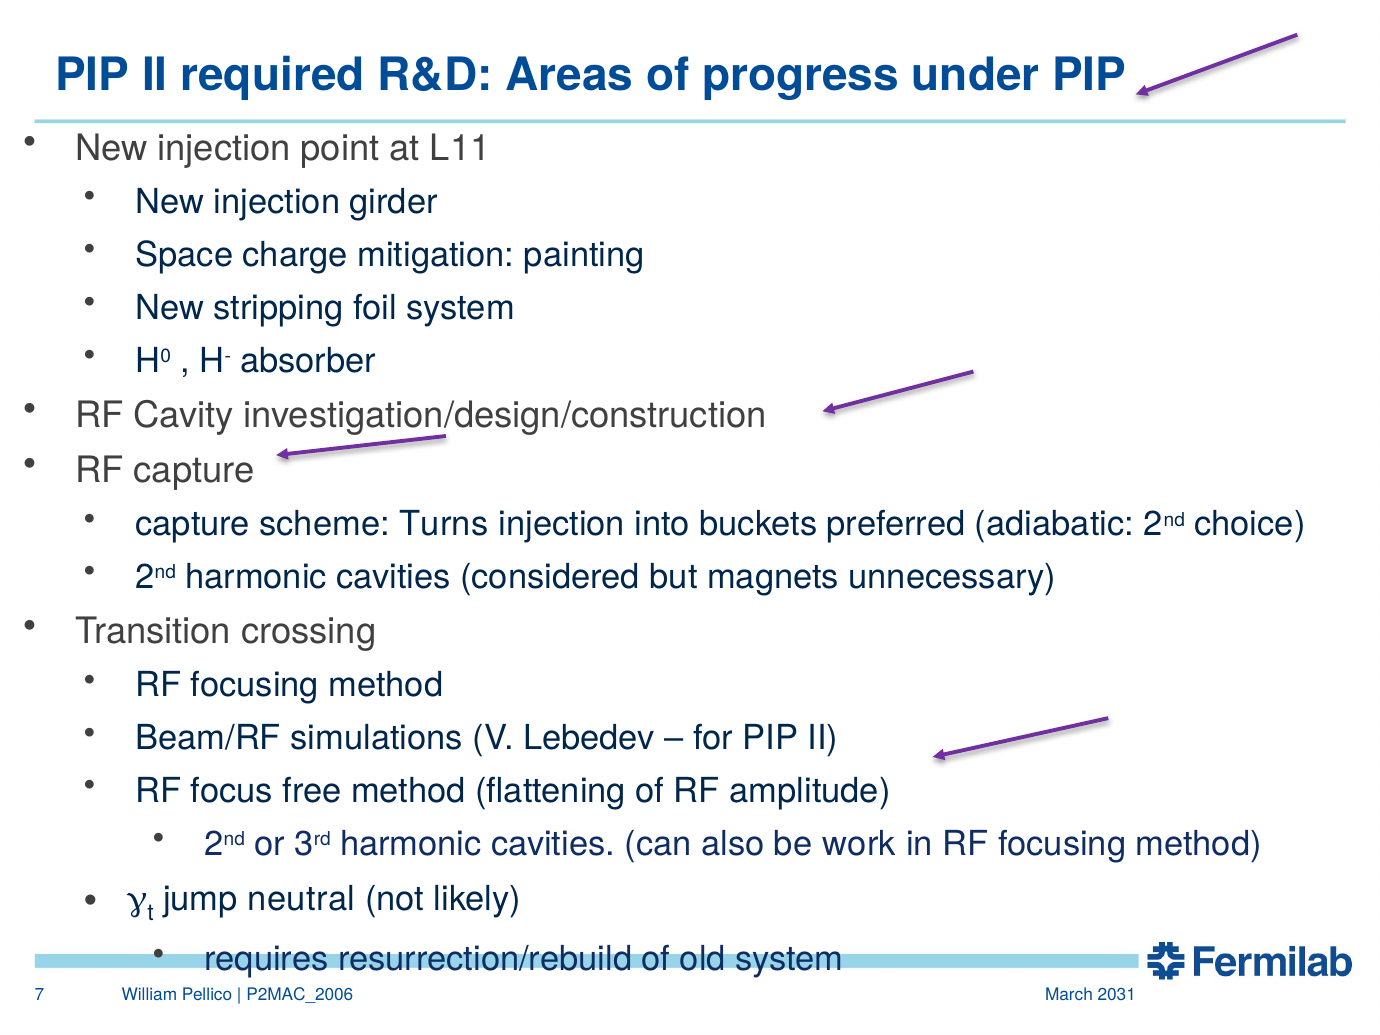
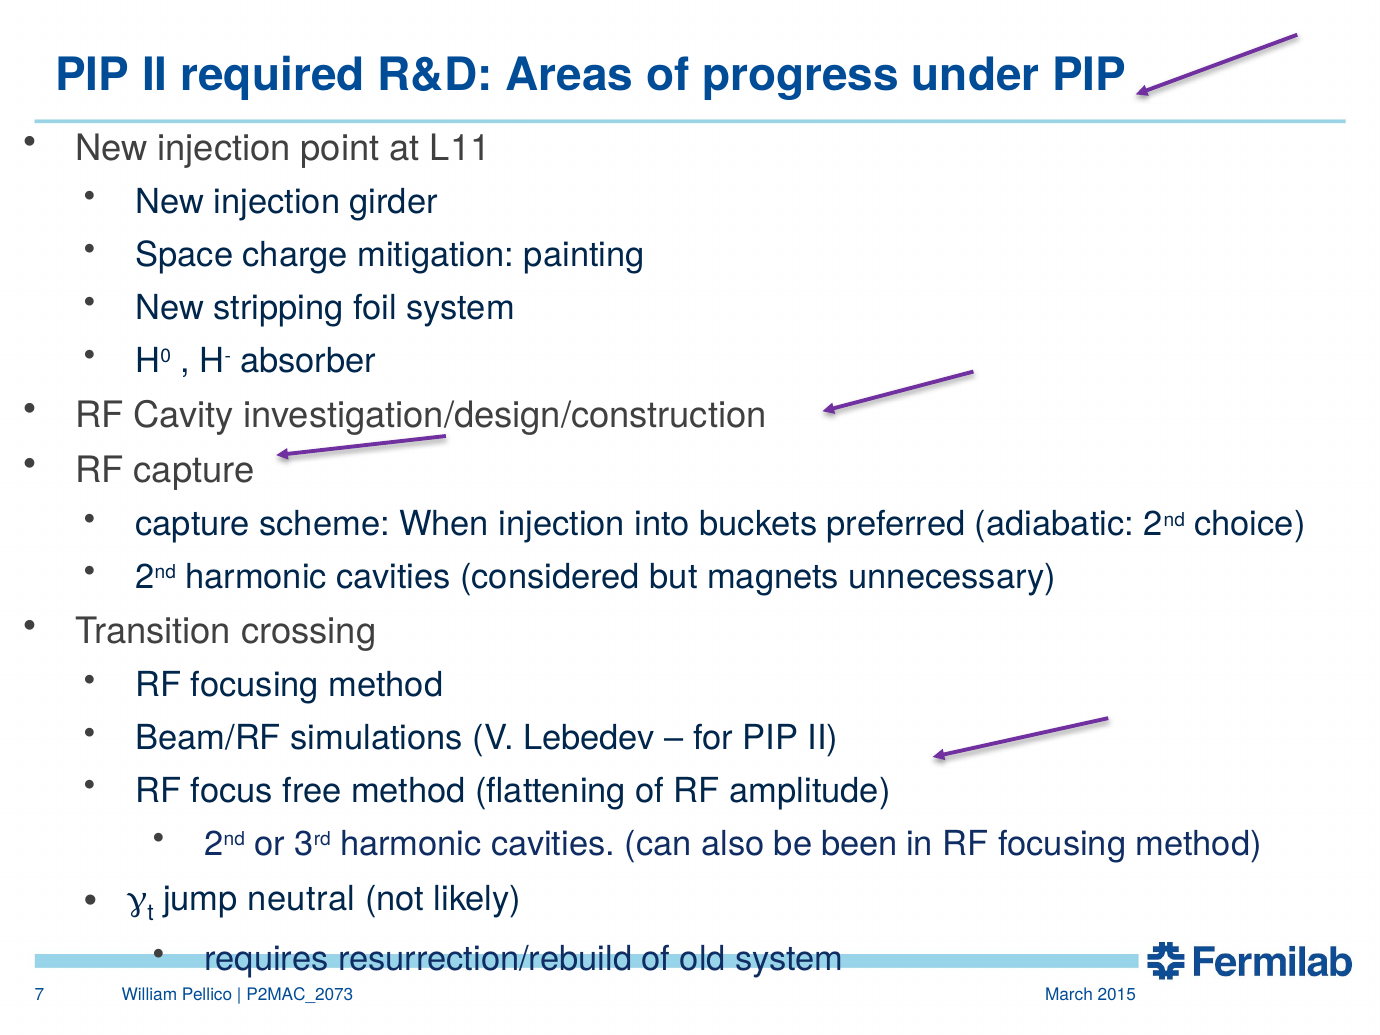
Turns: Turns -> When
work: work -> been
P2MAC_2006: P2MAC_2006 -> P2MAC_2073
2031: 2031 -> 2015
